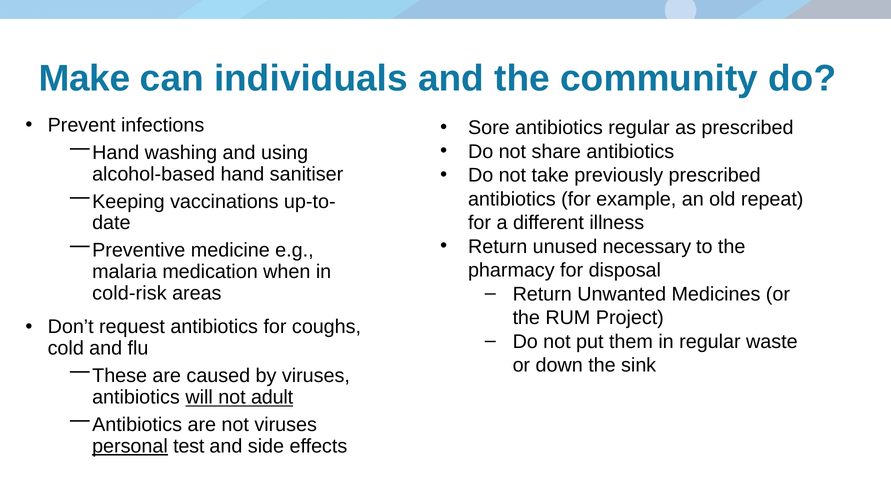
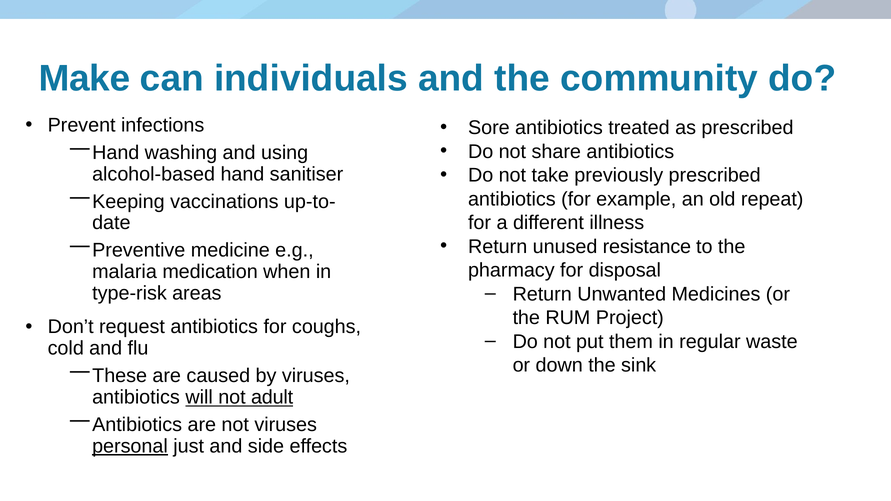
antibiotics regular: regular -> treated
necessary: necessary -> resistance
cold-risk: cold-risk -> type-risk
test: test -> just
